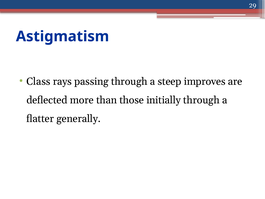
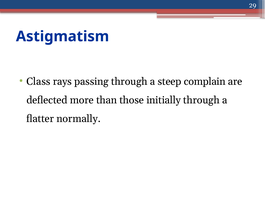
improves: improves -> complain
generally: generally -> normally
